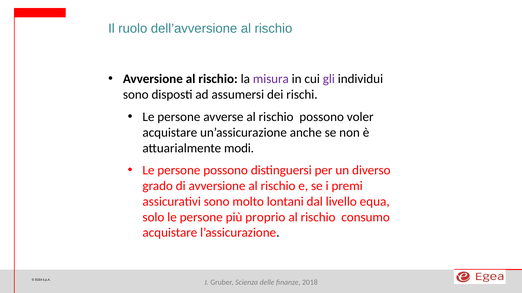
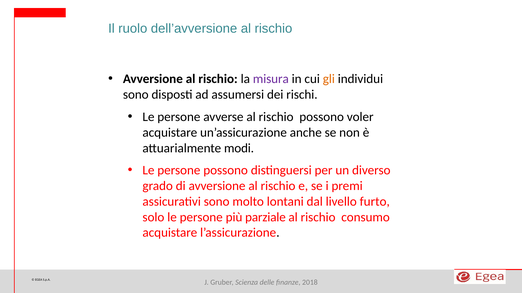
gli colour: purple -> orange
equa: equa -> furto
proprio: proprio -> parziale
